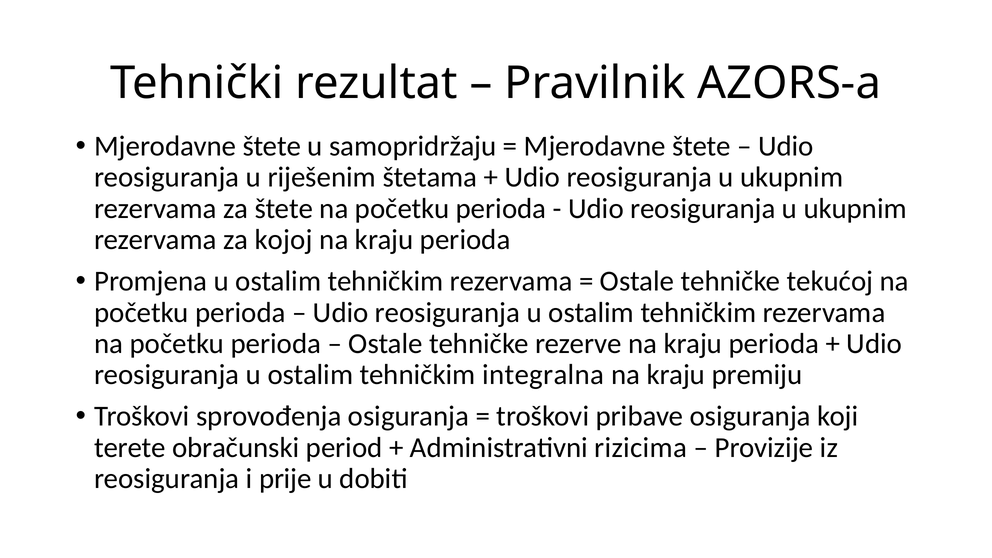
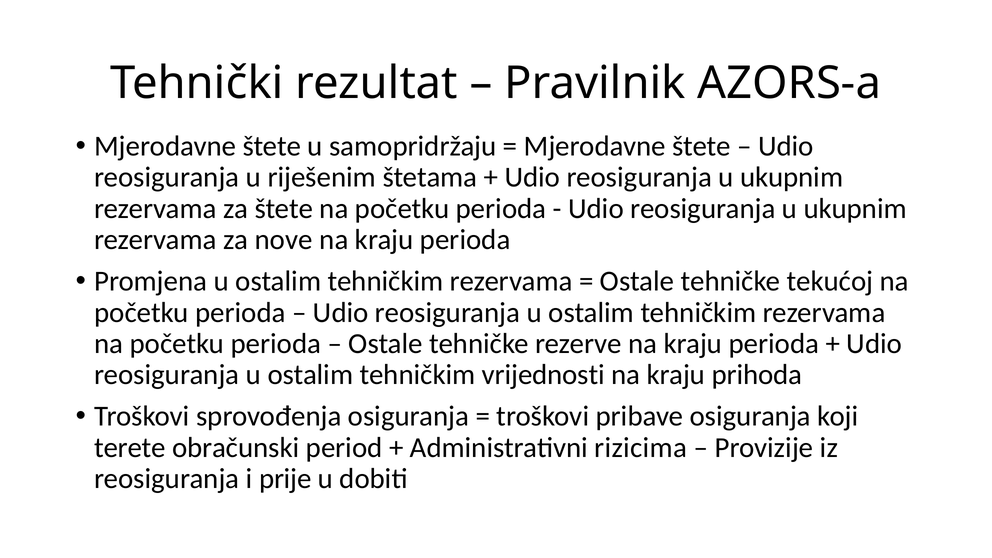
kojoj: kojoj -> nove
integralna: integralna -> vrijednosti
premiju: premiju -> prihoda
